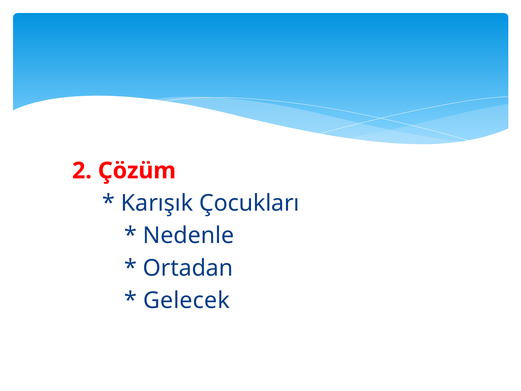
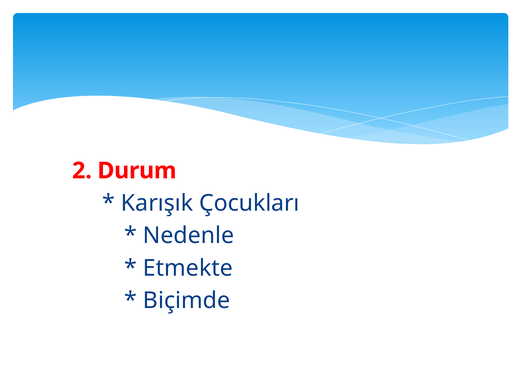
Çözüm: Çözüm -> Durum
Ortadan: Ortadan -> Etmekte
Gelecek: Gelecek -> Biçimde
